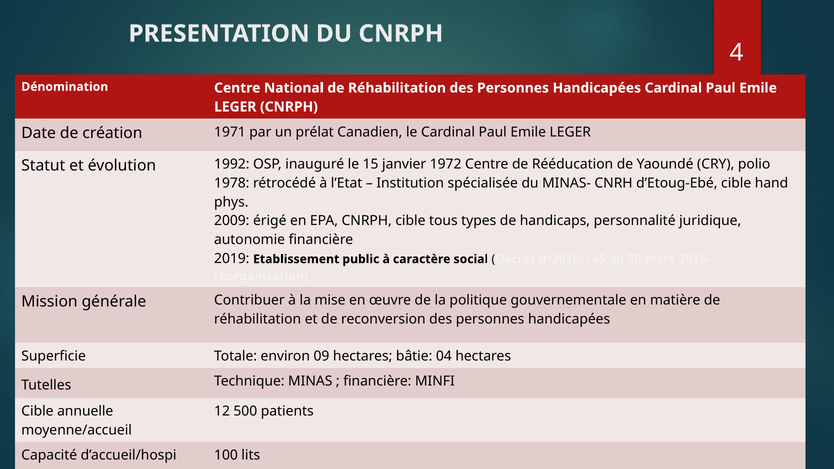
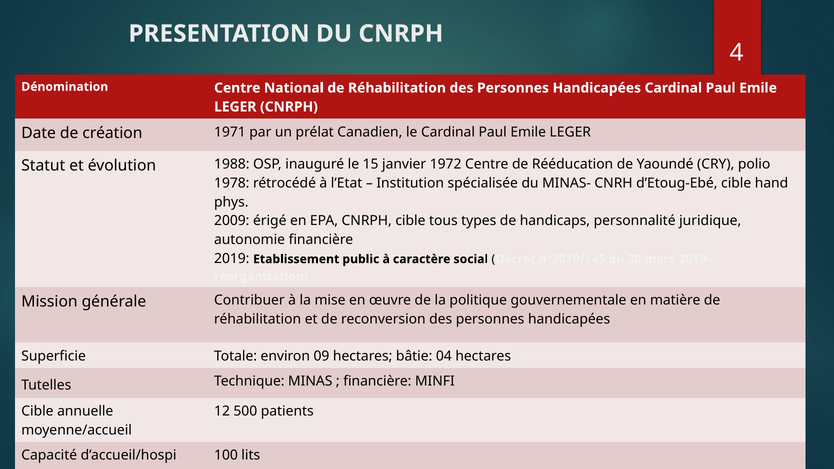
1992: 1992 -> 1988
